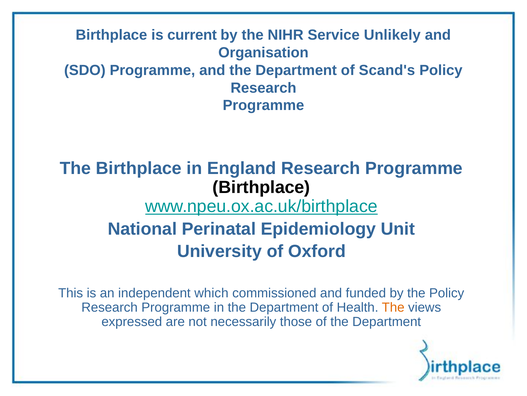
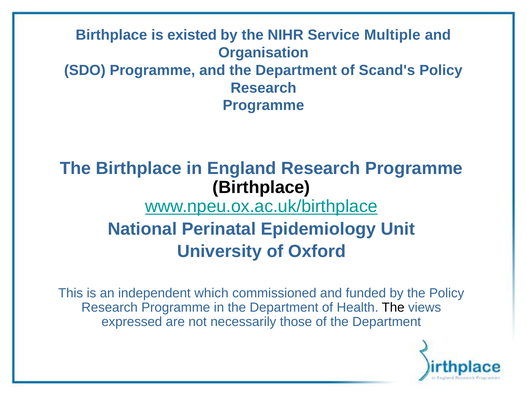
current: current -> existed
Unlikely: Unlikely -> Multiple
The at (393, 307) colour: orange -> black
